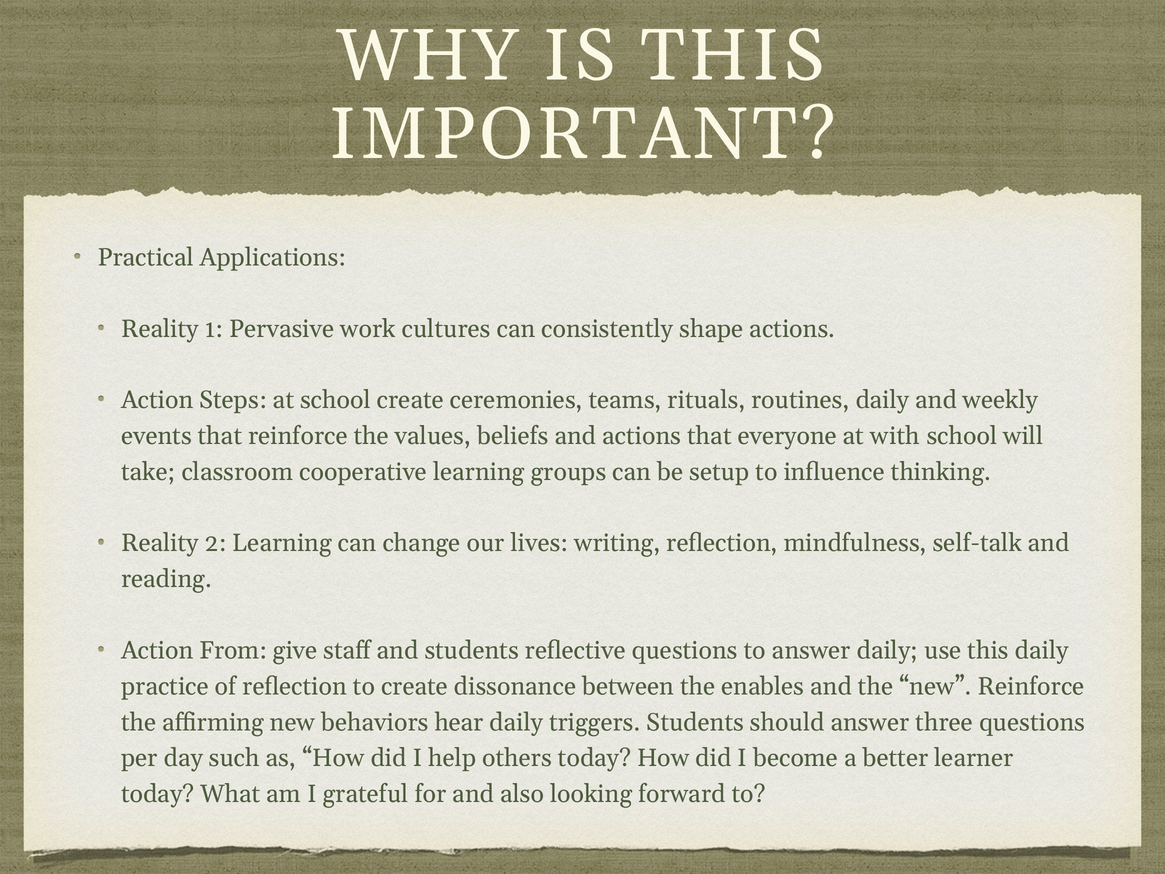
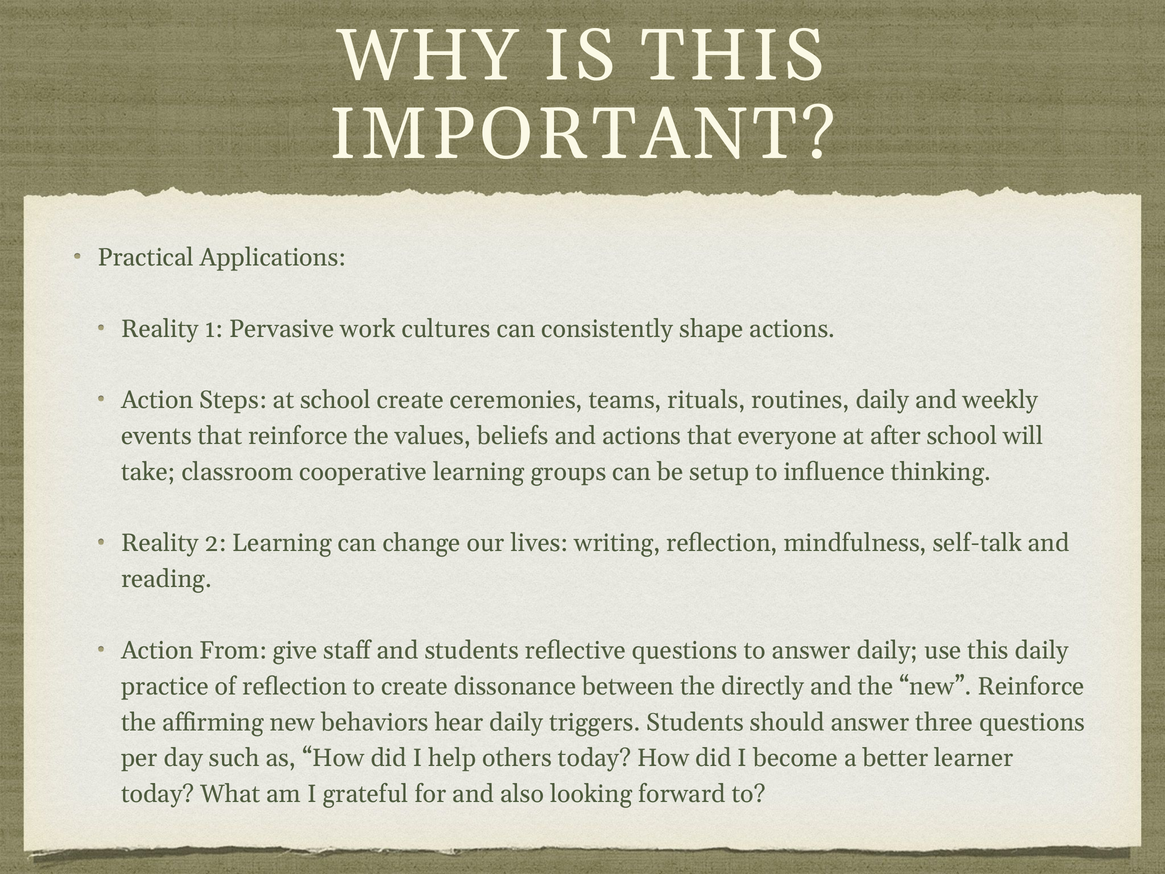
with: with -> after
enables: enables -> directly
